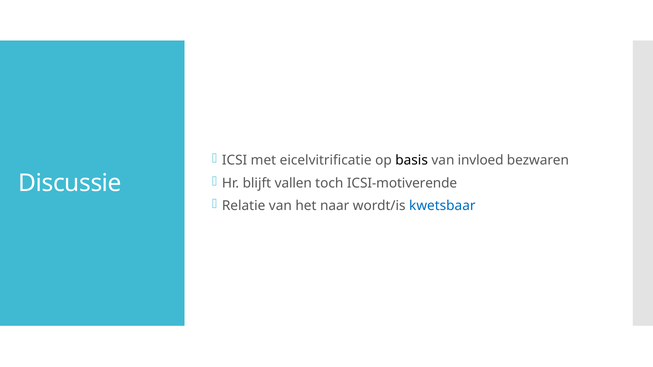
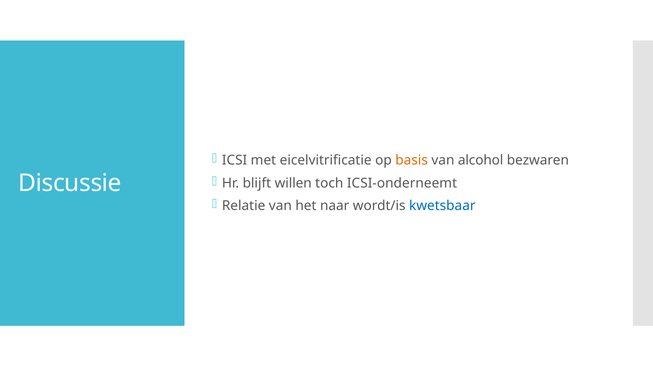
basis colour: black -> orange
invloed: invloed -> alcohol
vallen: vallen -> willen
ICSI-motiverende: ICSI-motiverende -> ICSI-onderneemt
